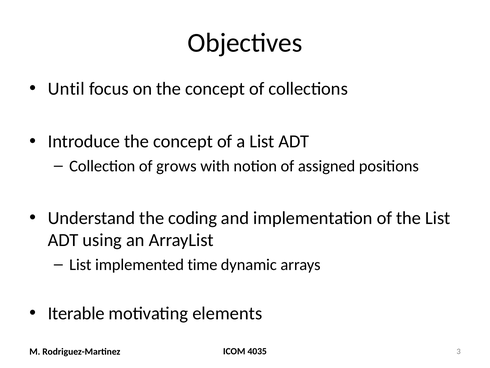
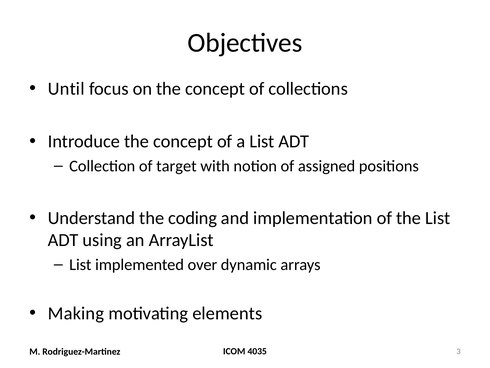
grows: grows -> target
time: time -> over
Iterable: Iterable -> Making
